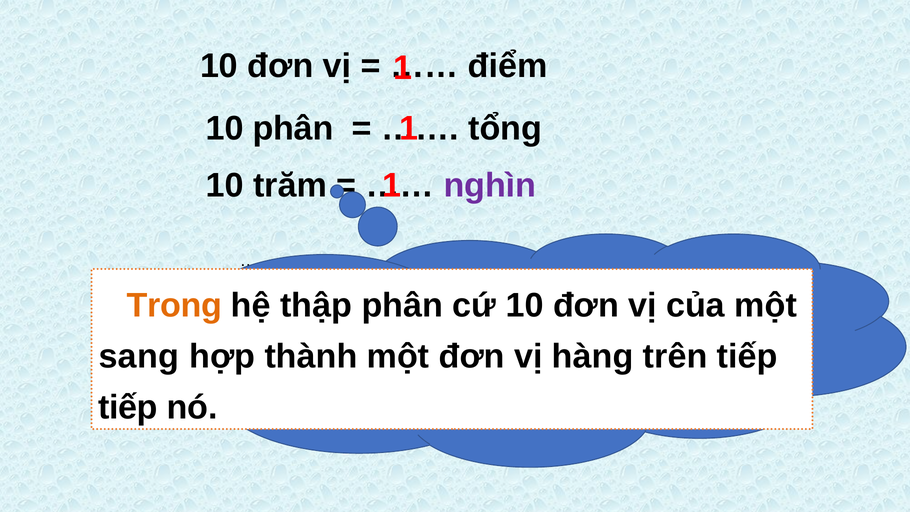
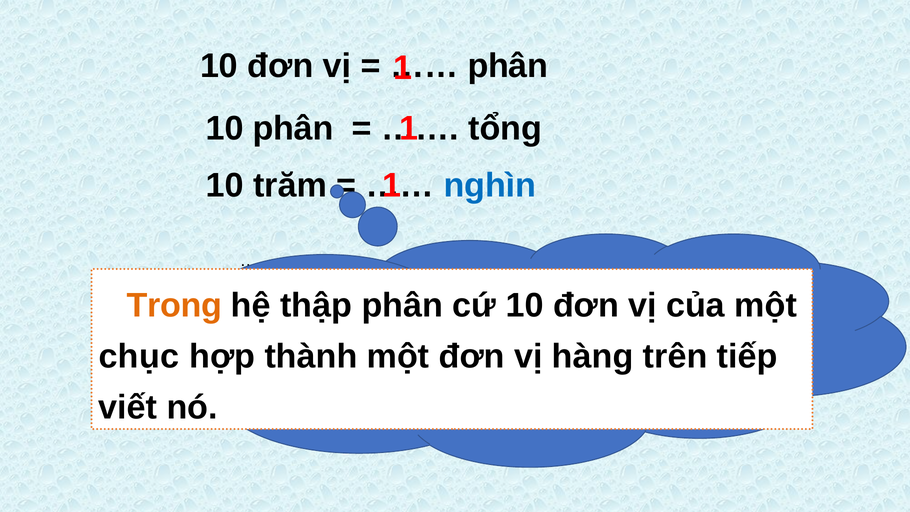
điểm at (508, 66): điểm -> phân
nghìn colour: purple -> blue
sang: sang -> chục
tiếp at (128, 408): tiếp -> viết
